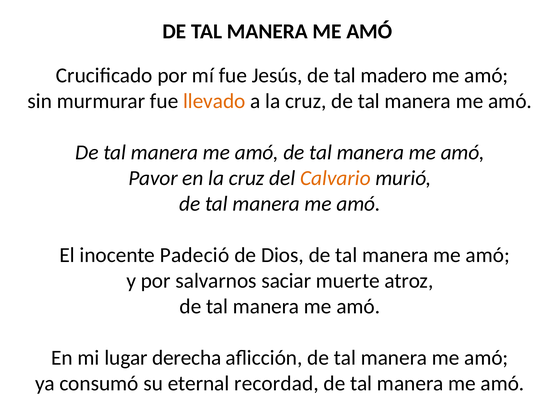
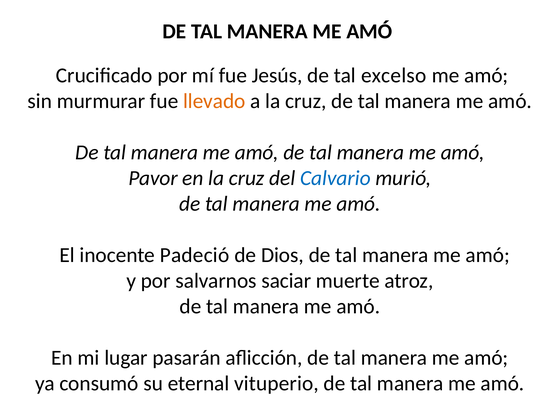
madero: madero -> excelso
Calvario colour: orange -> blue
derecha: derecha -> pasarán
recordad: recordad -> vituperio
